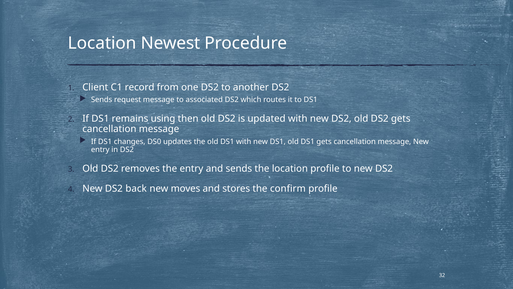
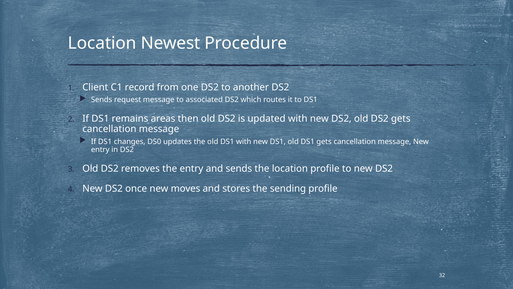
using: using -> areas
back: back -> once
confirm: confirm -> sending
